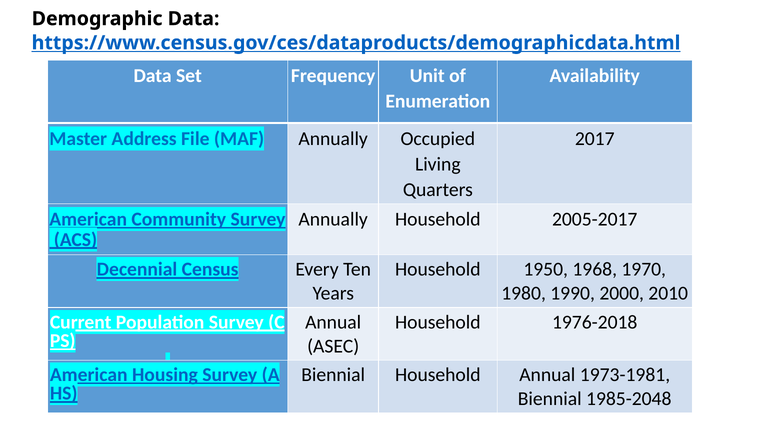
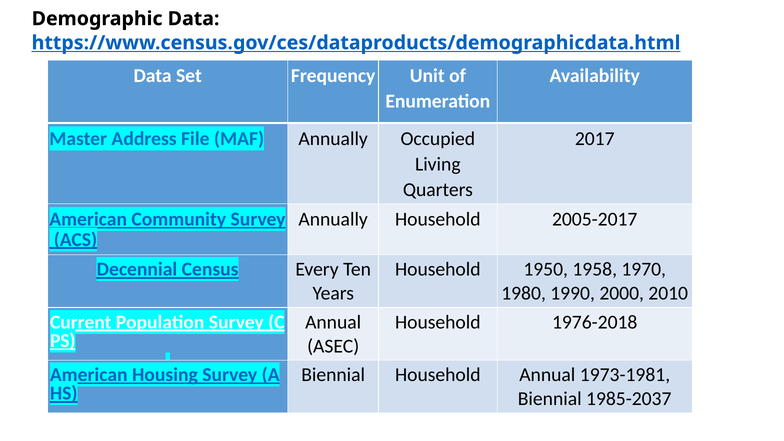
1968: 1968 -> 1958
1985-2048: 1985-2048 -> 1985-2037
